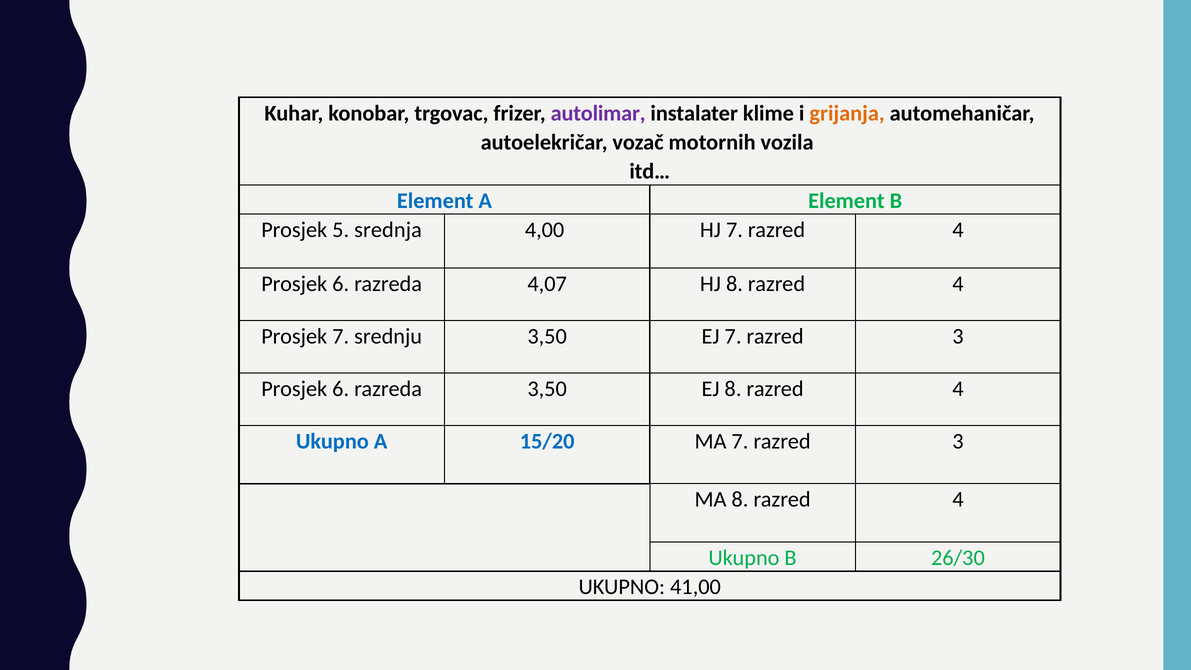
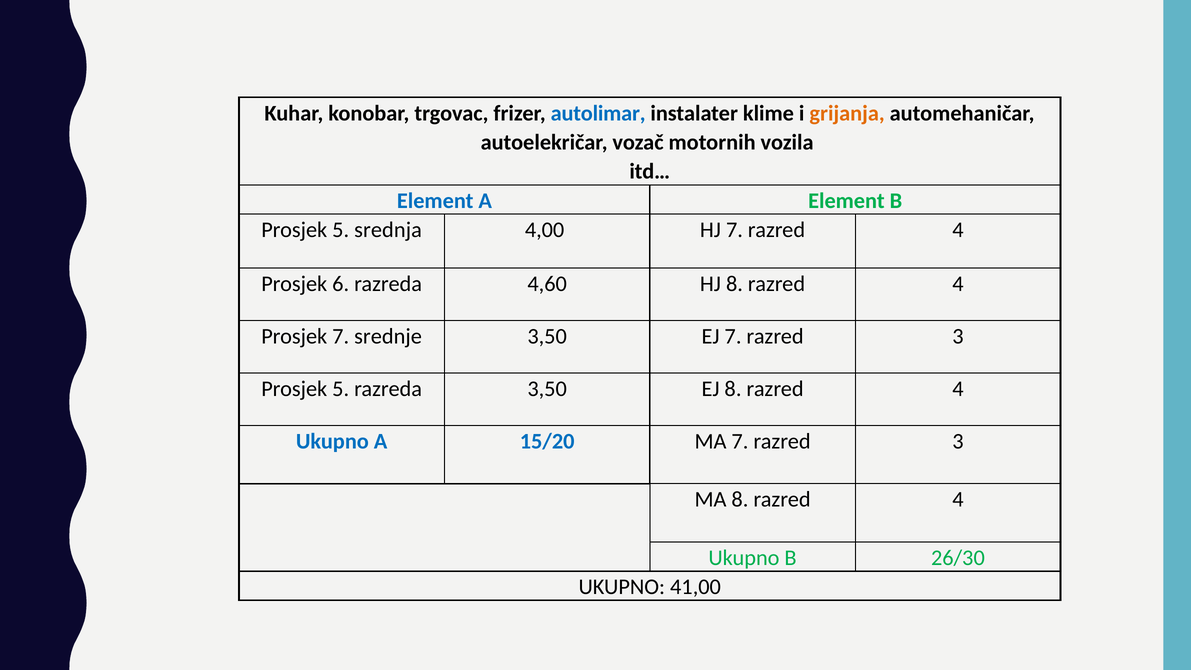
autolimar colour: purple -> blue
4,07: 4,07 -> 4,60
srednju: srednju -> srednje
6 at (341, 389): 6 -> 5
